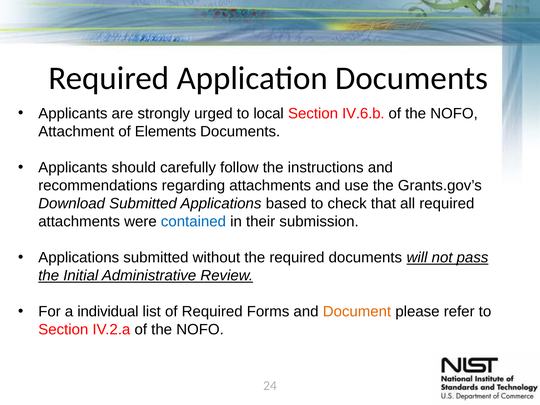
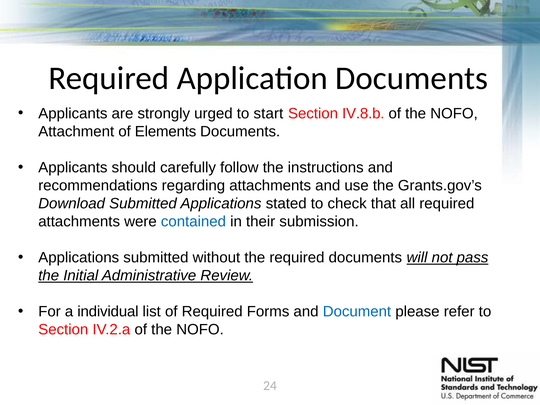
local: local -> start
IV.6.b: IV.6.b -> IV.8.b
based: based -> stated
Document colour: orange -> blue
